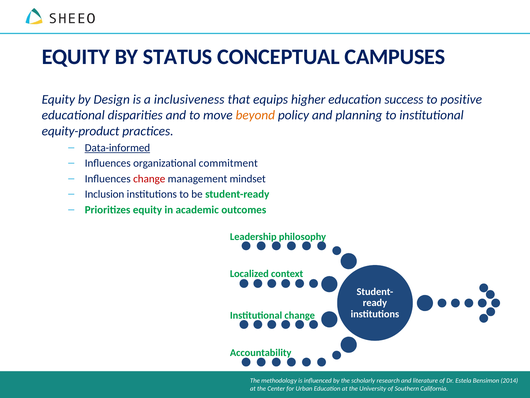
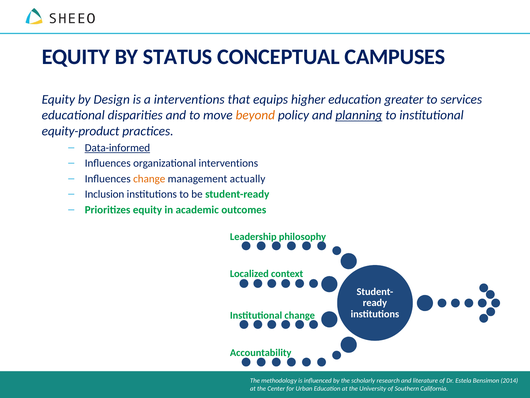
a inclusiveness: inclusiveness -> interventions
success: success -> greater
positive: positive -> services
planning underline: none -> present
organizational commitment: commitment -> interventions
change at (149, 179) colour: red -> orange
mindset: mindset -> actually
